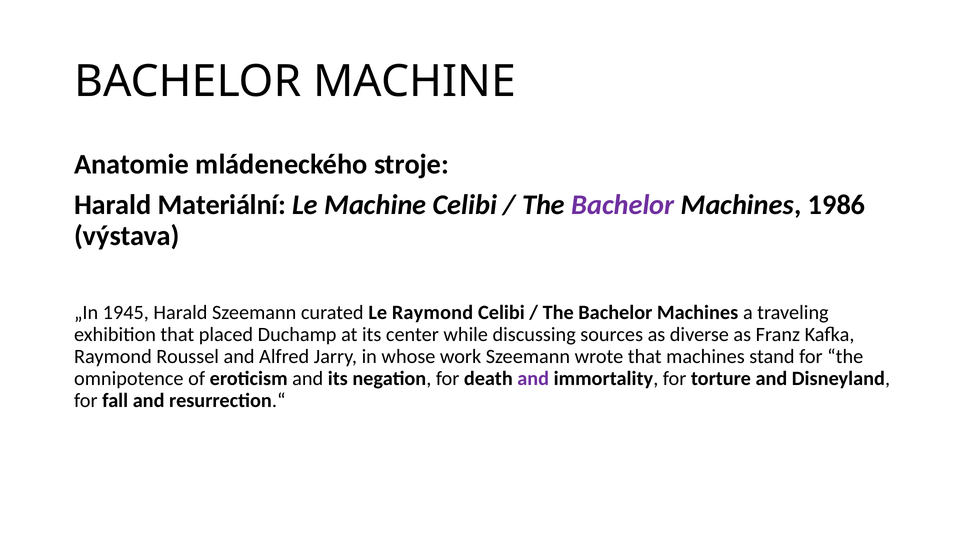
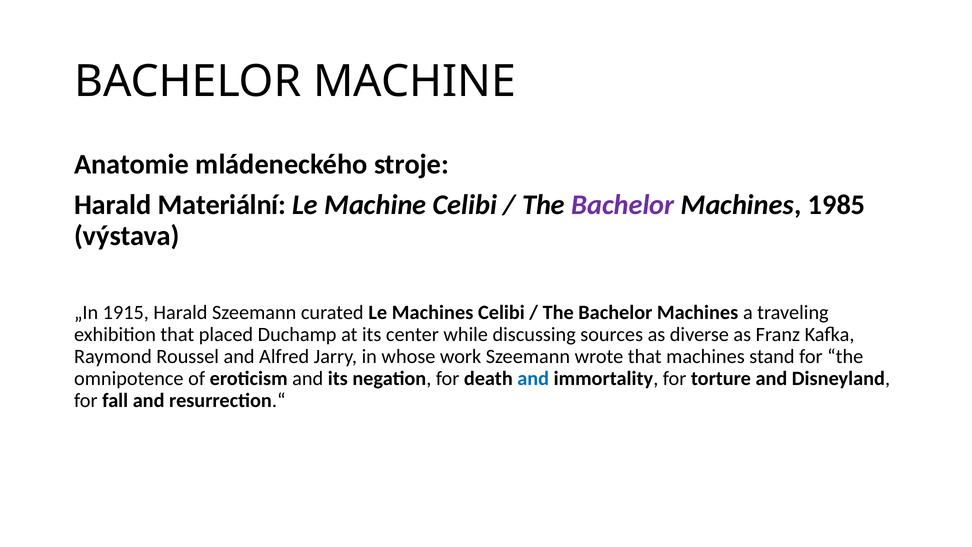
1986: 1986 -> 1985
1945: 1945 -> 1915
Le Raymond: Raymond -> Machines
and at (533, 378) colour: purple -> blue
